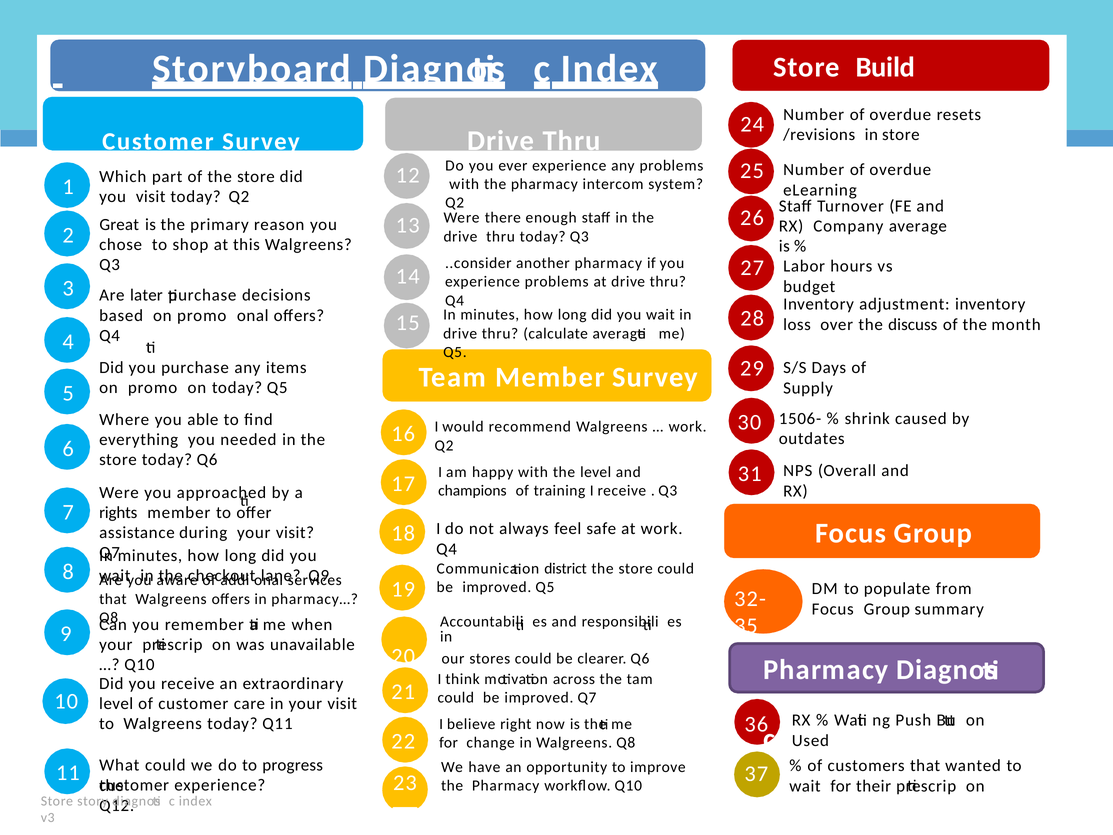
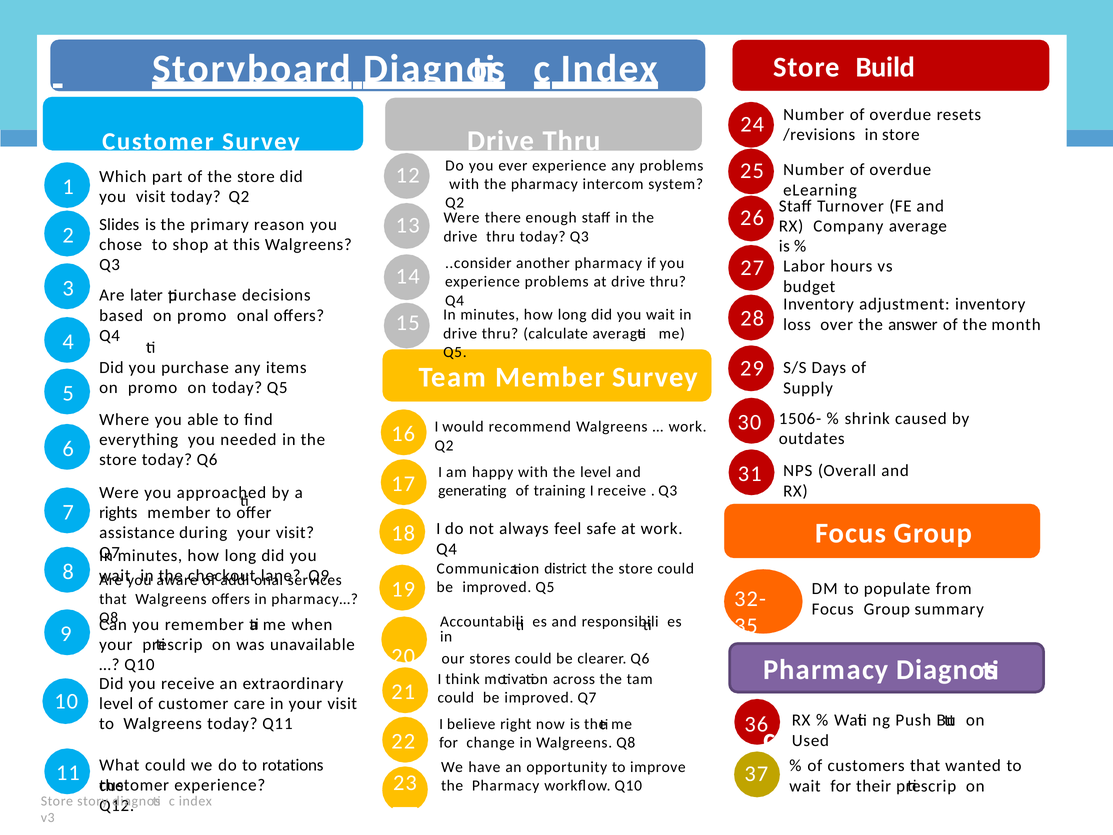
Great: Great -> Slides
discuss: discuss -> answer
champions: champions -> generating
progress: progress -> rotations
